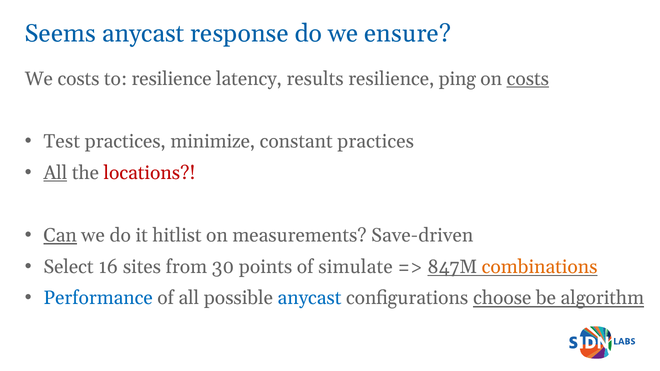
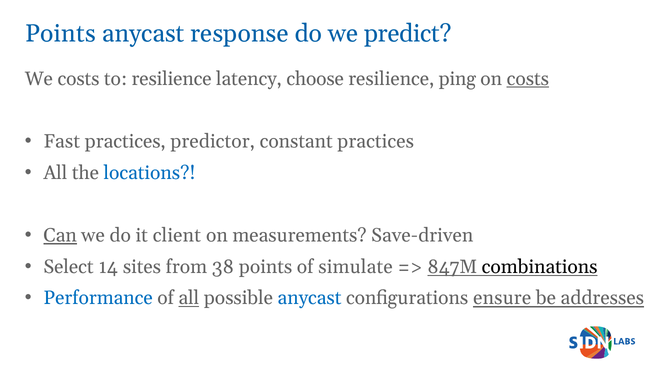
Seems at (60, 34): Seems -> Points
ensure: ensure -> predict
results: results -> choose
Test: Test -> Fast
minimize: minimize -> predictor
All at (55, 173) underline: present -> none
locations colour: red -> blue
hitlist: hitlist -> client
16: 16 -> 14
30: 30 -> 38
combinations colour: orange -> black
all at (189, 298) underline: none -> present
choose: choose -> ensure
algorithm: algorithm -> addresses
